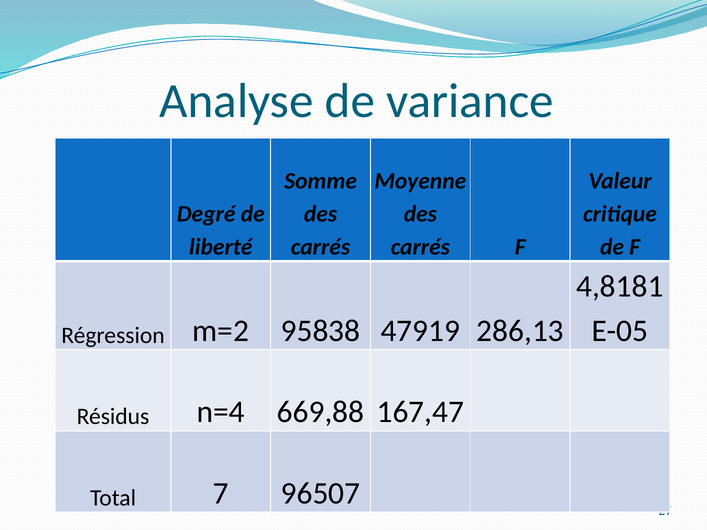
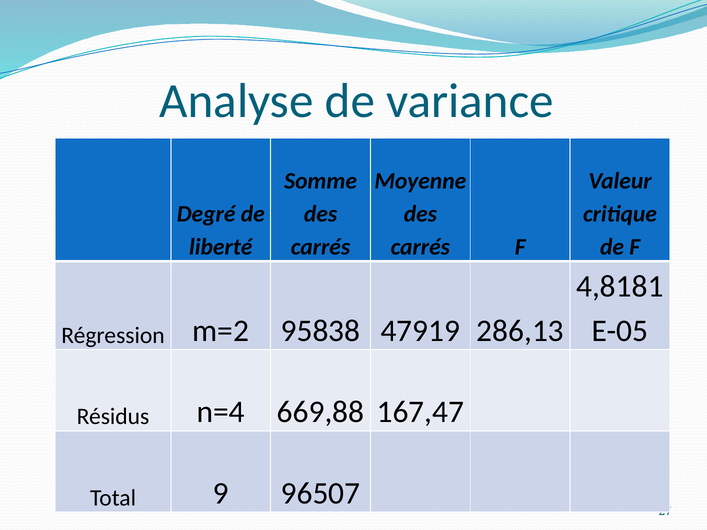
7: 7 -> 9
